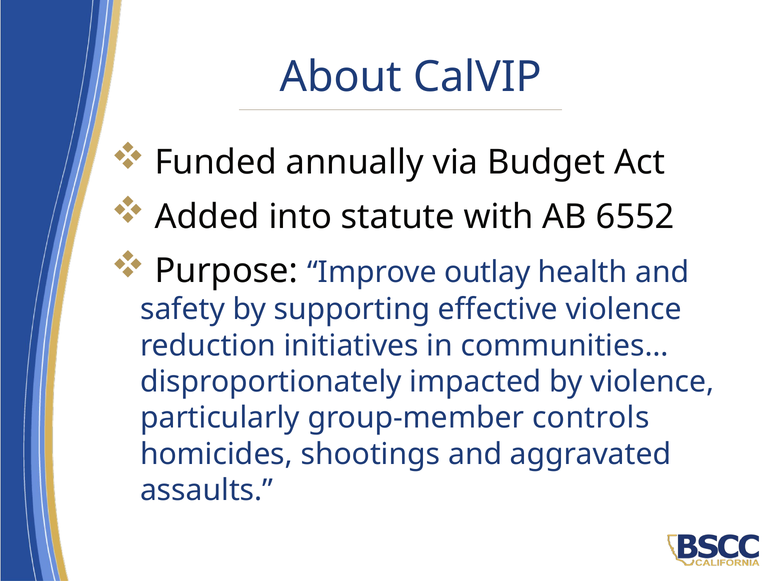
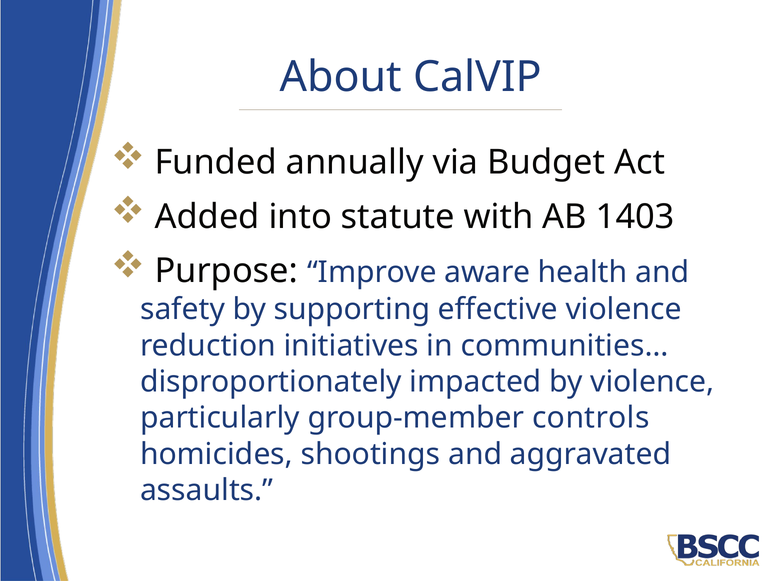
6552: 6552 -> 1403
outlay: outlay -> aware
